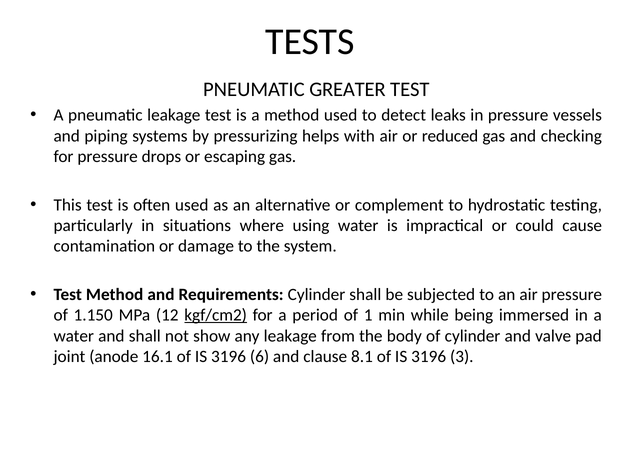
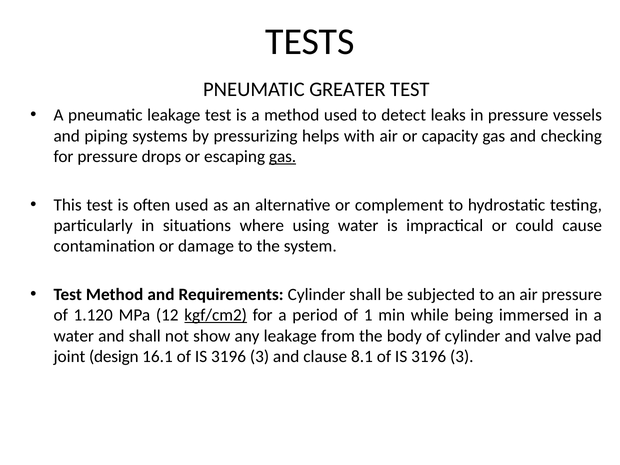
reduced: reduced -> capacity
gas at (283, 157) underline: none -> present
1.150: 1.150 -> 1.120
anode: anode -> design
6 at (260, 357): 6 -> 3
